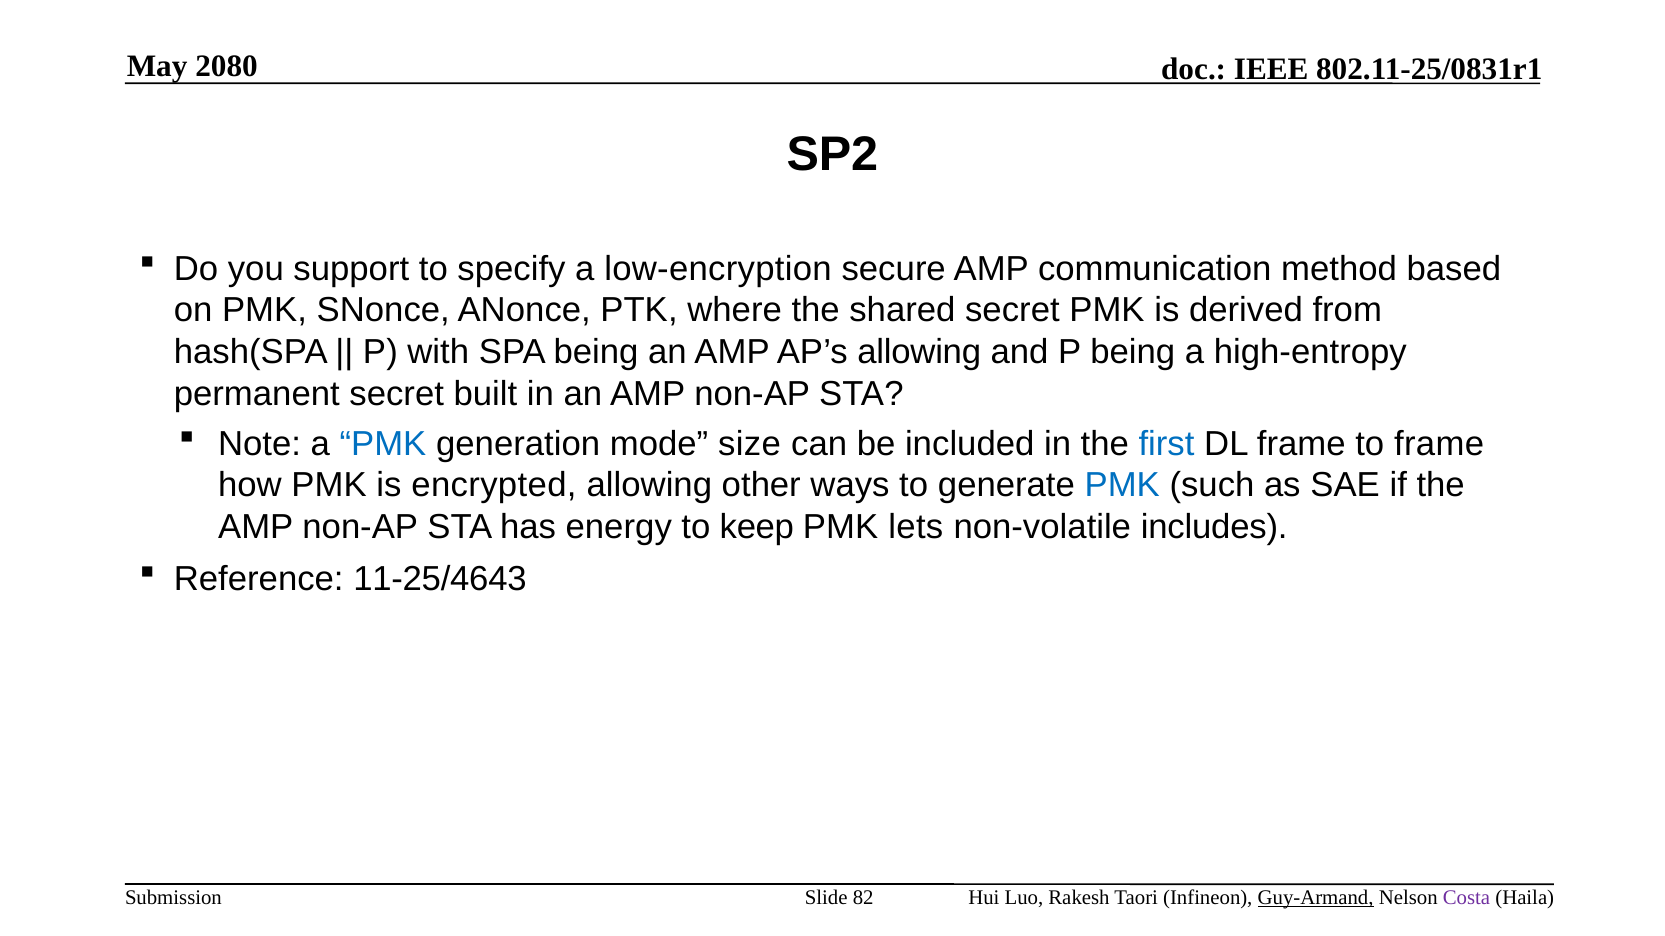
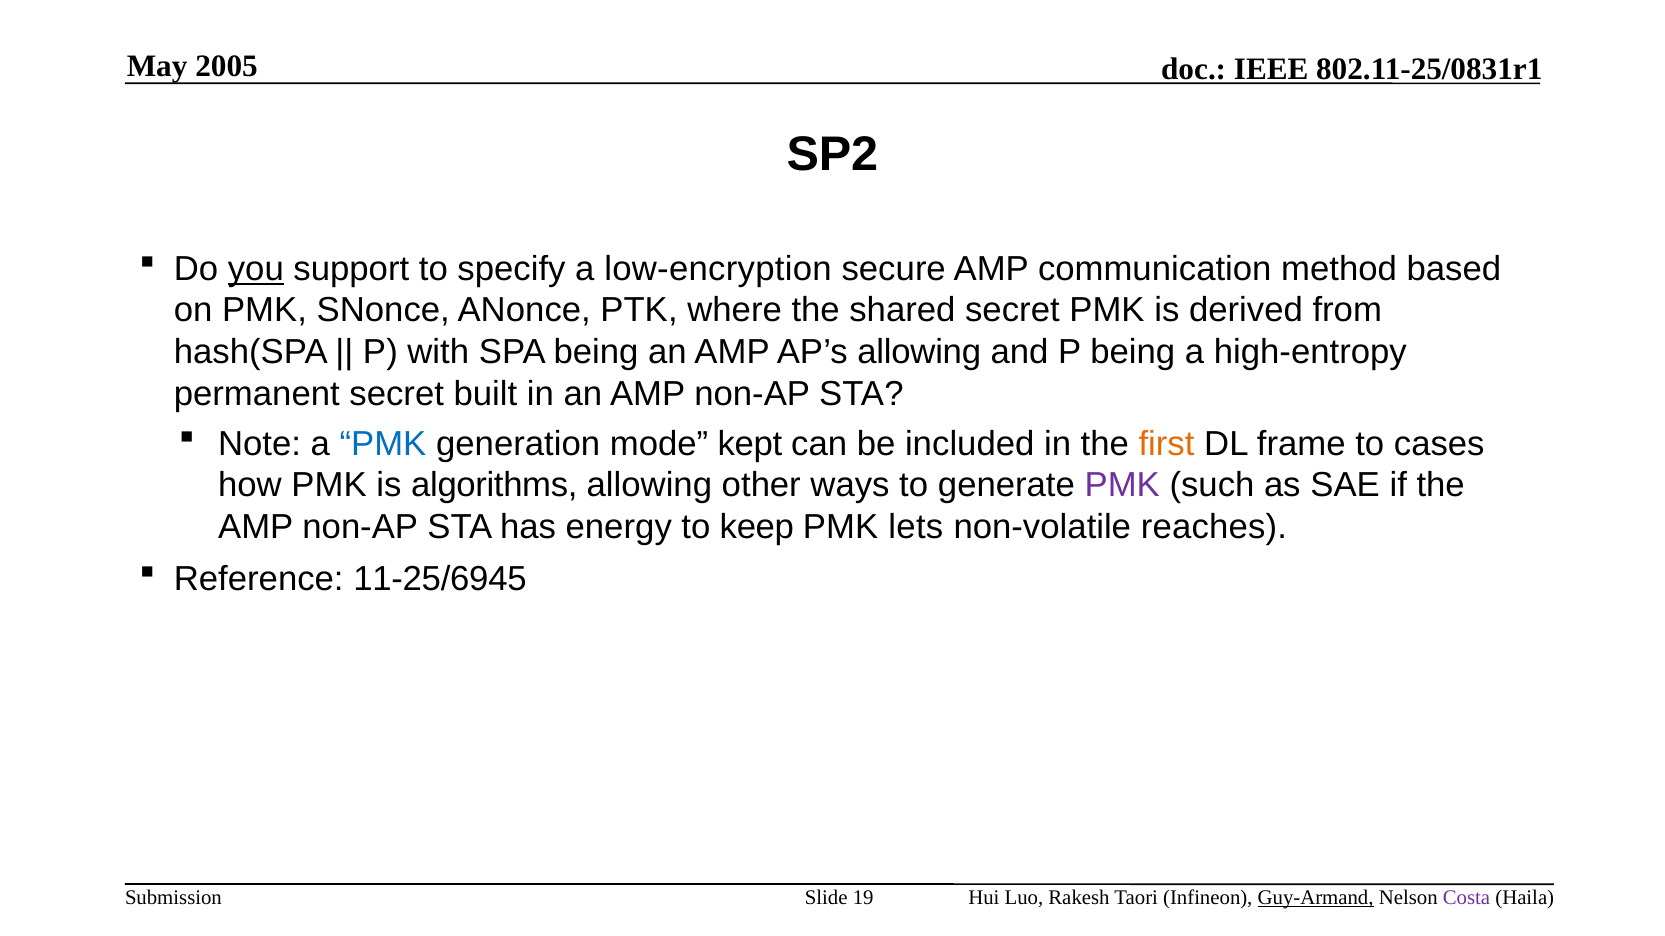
2080: 2080 -> 2005
you underline: none -> present
size: size -> kept
first colour: blue -> orange
to frame: frame -> cases
encrypted: encrypted -> algorithms
PMK at (1122, 486) colour: blue -> purple
includes: includes -> reaches
11-25/4643: 11-25/4643 -> 11-25/6945
82: 82 -> 19
